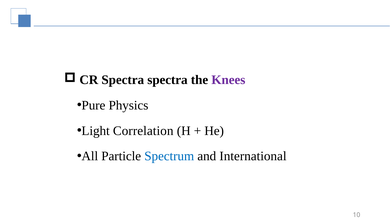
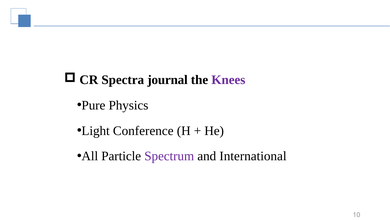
Spectra spectra: spectra -> journal
Correlation: Correlation -> Conference
Spectrum colour: blue -> purple
